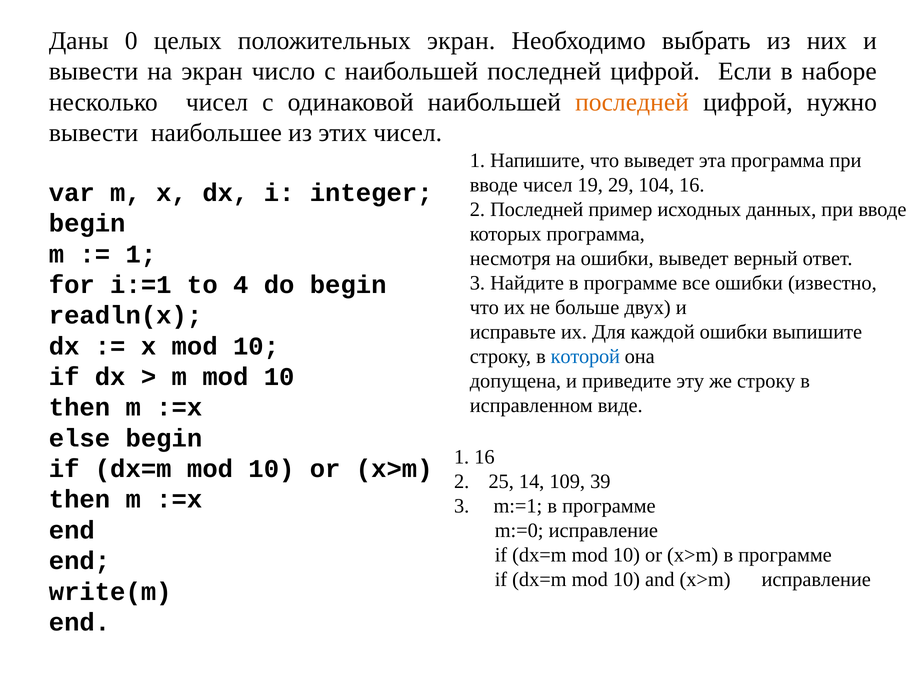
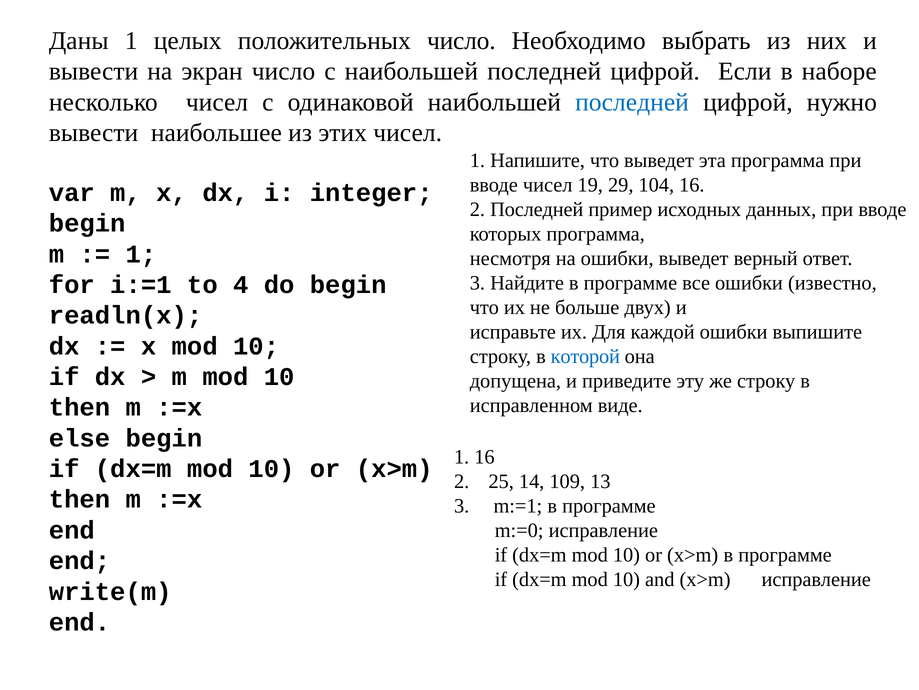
Даны 0: 0 -> 1
положительных экран: экран -> число
последней at (632, 102) colour: orange -> blue
39: 39 -> 13
